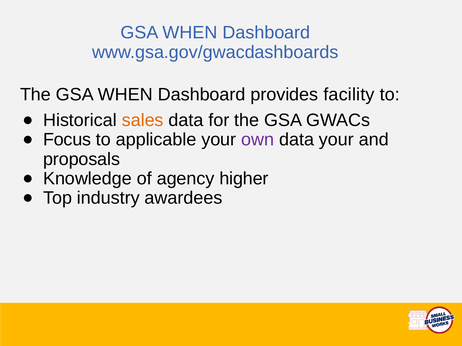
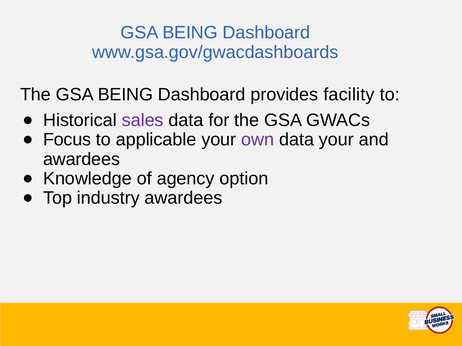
WHEN at (190, 33): WHEN -> BEING
The GSA WHEN: WHEN -> BEING
sales colour: orange -> purple
proposals at (82, 159): proposals -> awardees
higher: higher -> option
